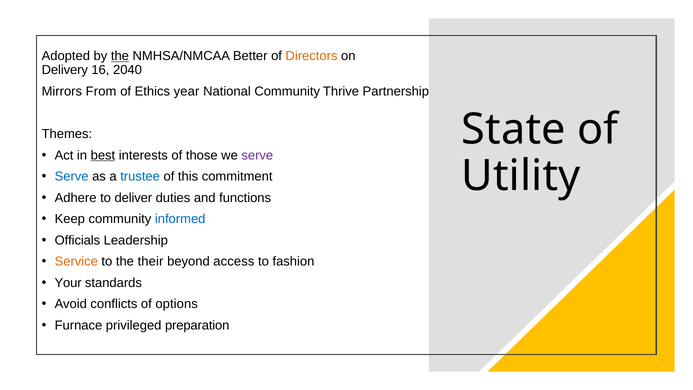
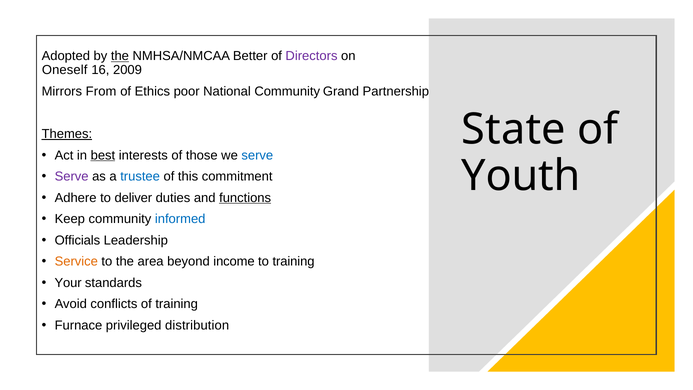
Directors colour: orange -> purple
Delivery: Delivery -> Oneself
2040: 2040 -> 2009
year: year -> poor
Thrive: Thrive -> Grand
Themes underline: none -> present
serve at (257, 155) colour: purple -> blue
Utility: Utility -> Youth
Serve at (72, 176) colour: blue -> purple
functions underline: none -> present
their: their -> area
access: access -> income
to fashion: fashion -> training
of options: options -> training
preparation: preparation -> distribution
